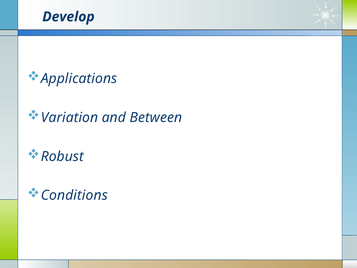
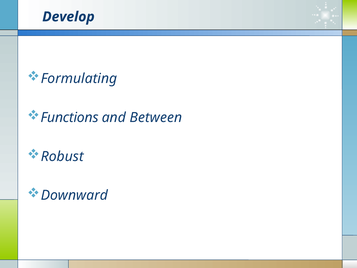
Applications: Applications -> Formulating
Variation: Variation -> Functions
Conditions: Conditions -> Downward
